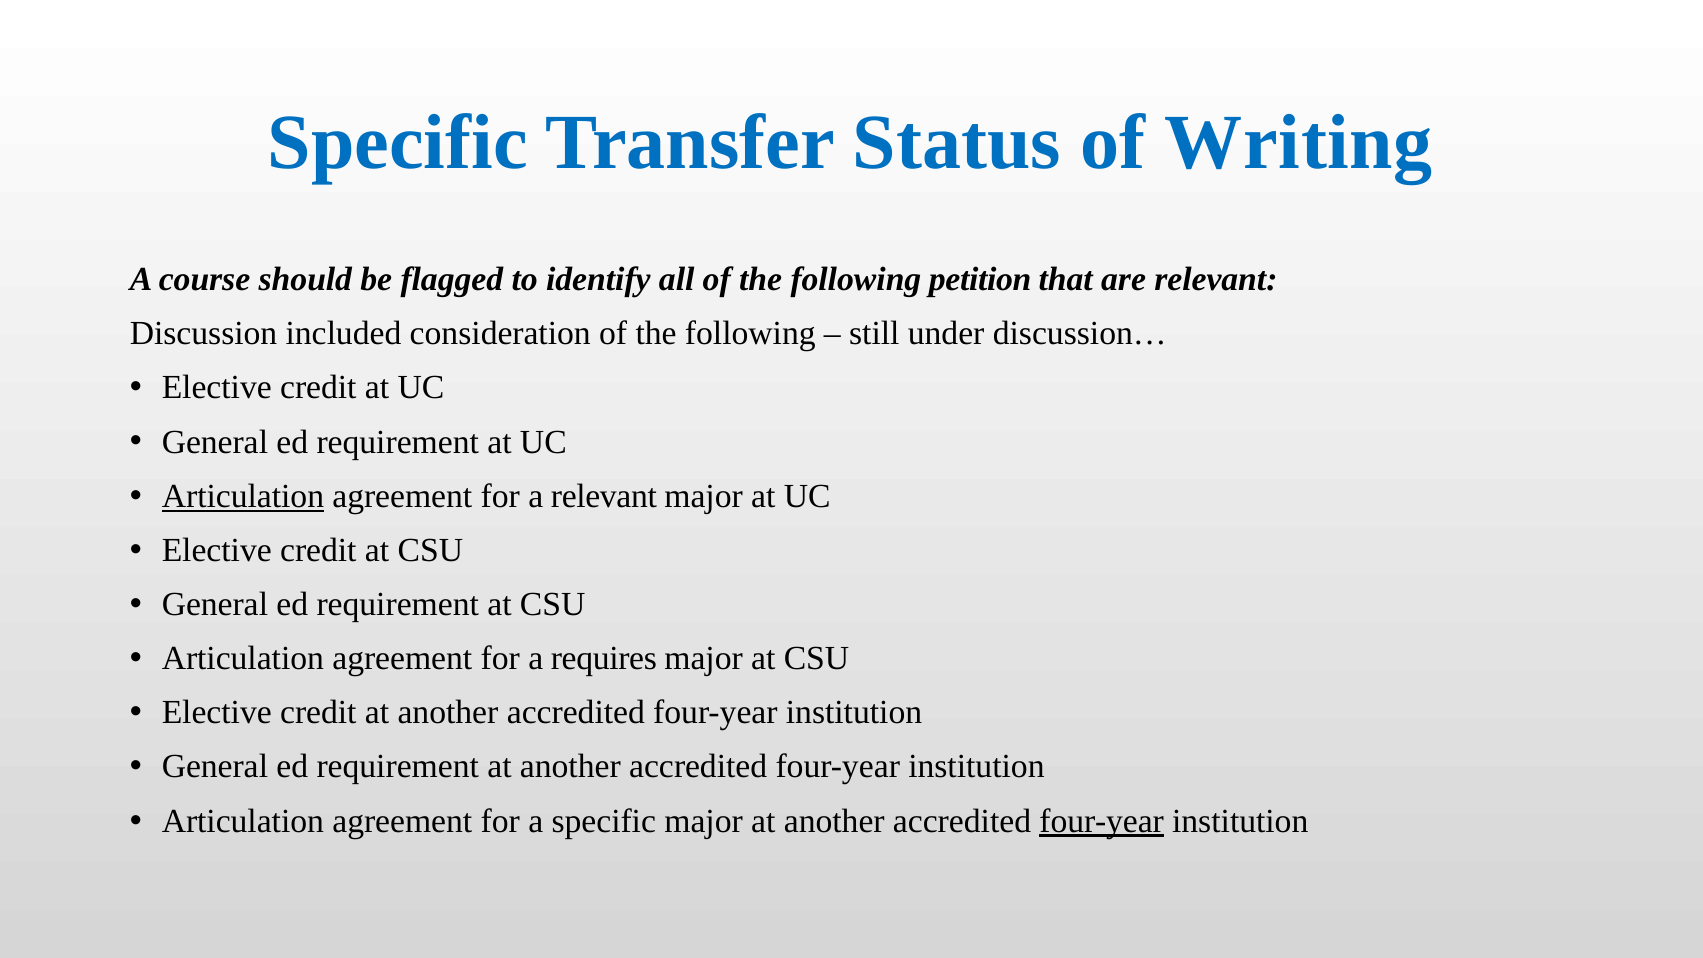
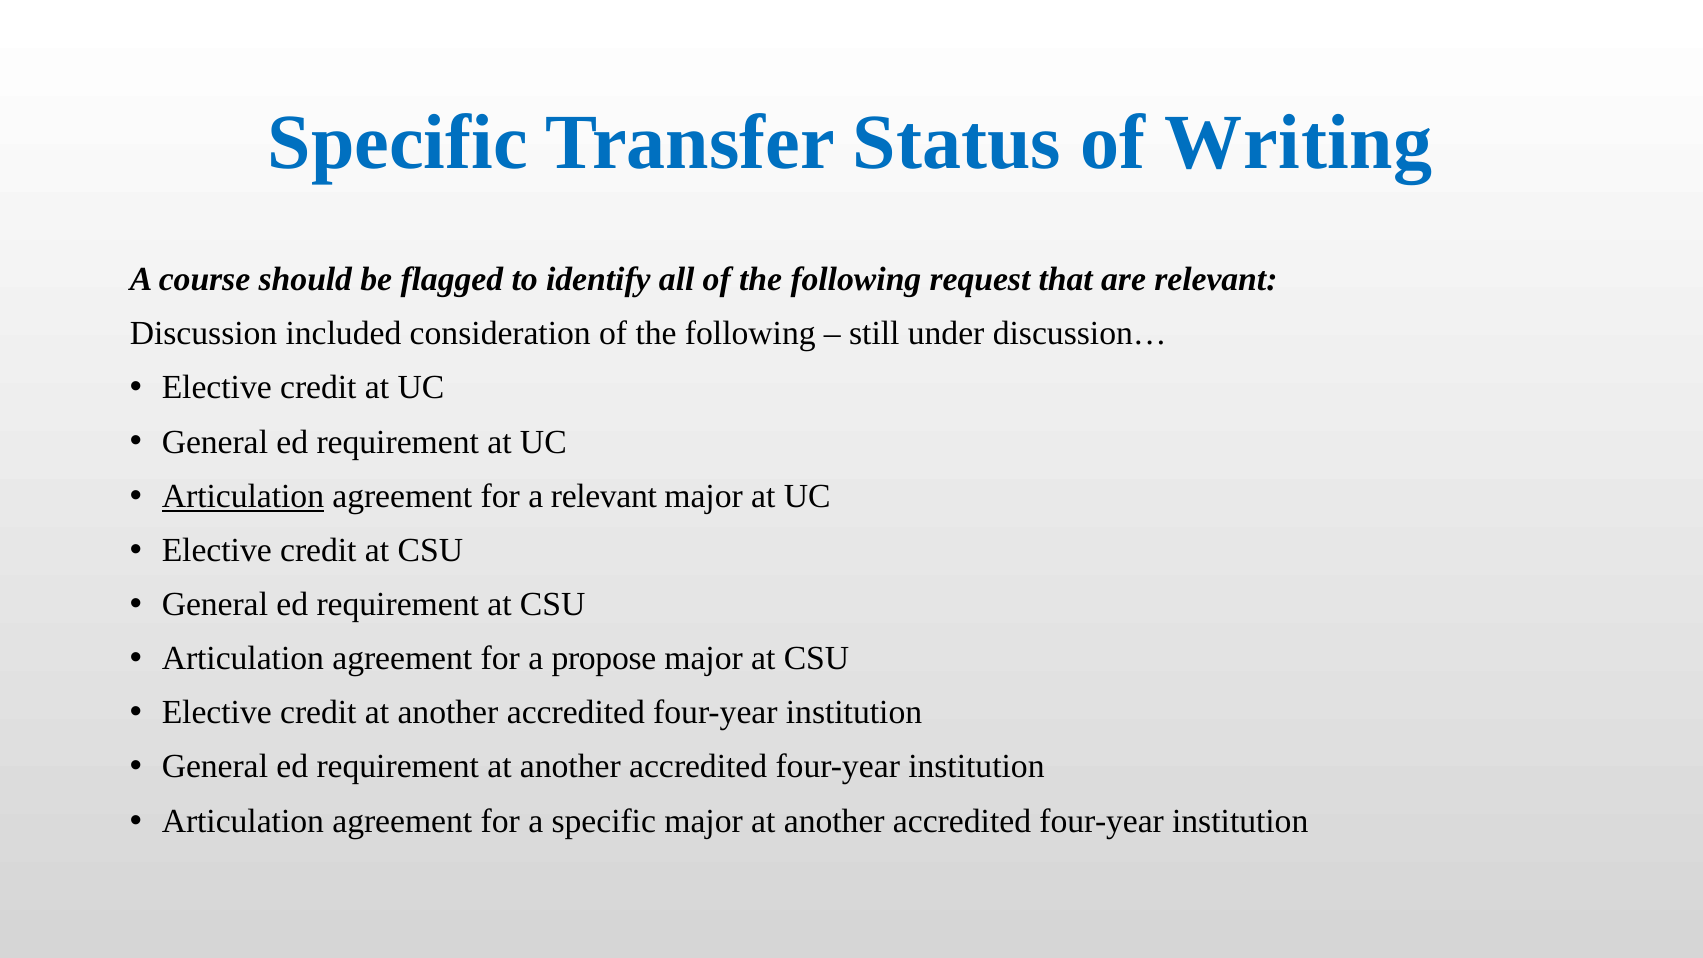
petition: petition -> request
requires: requires -> propose
four-year at (1102, 821) underline: present -> none
